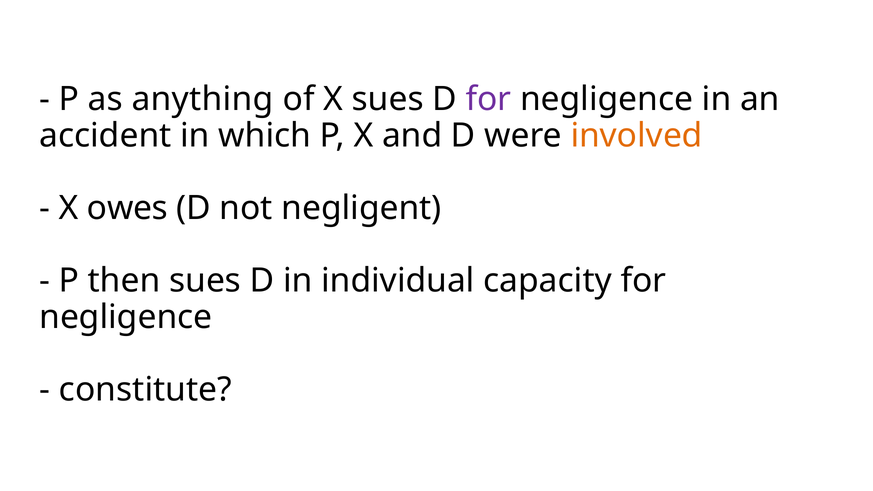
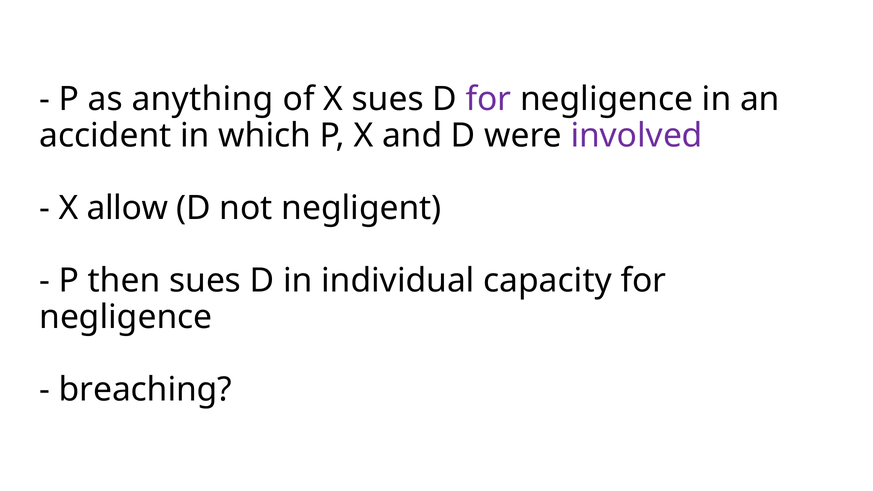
involved colour: orange -> purple
owes: owes -> allow
constitute: constitute -> breaching
